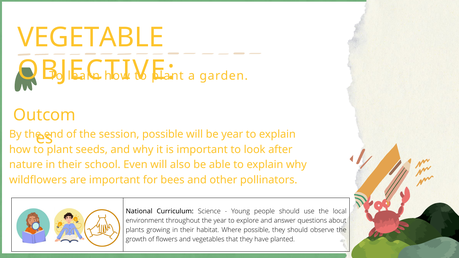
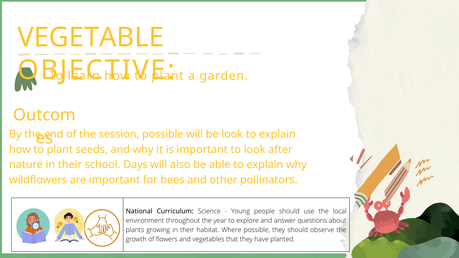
be year: year -> look
Even: Even -> Days
